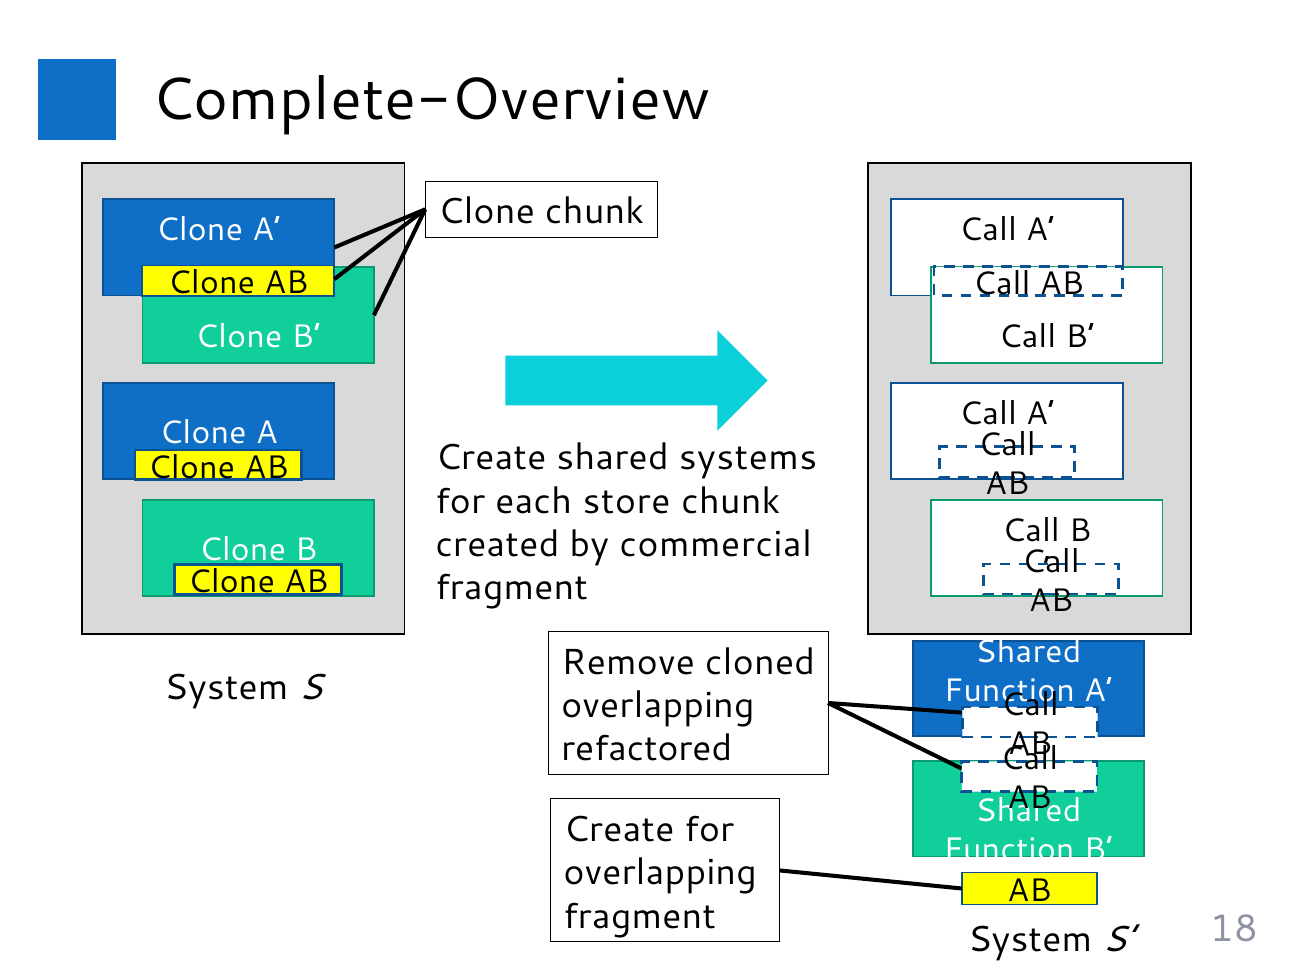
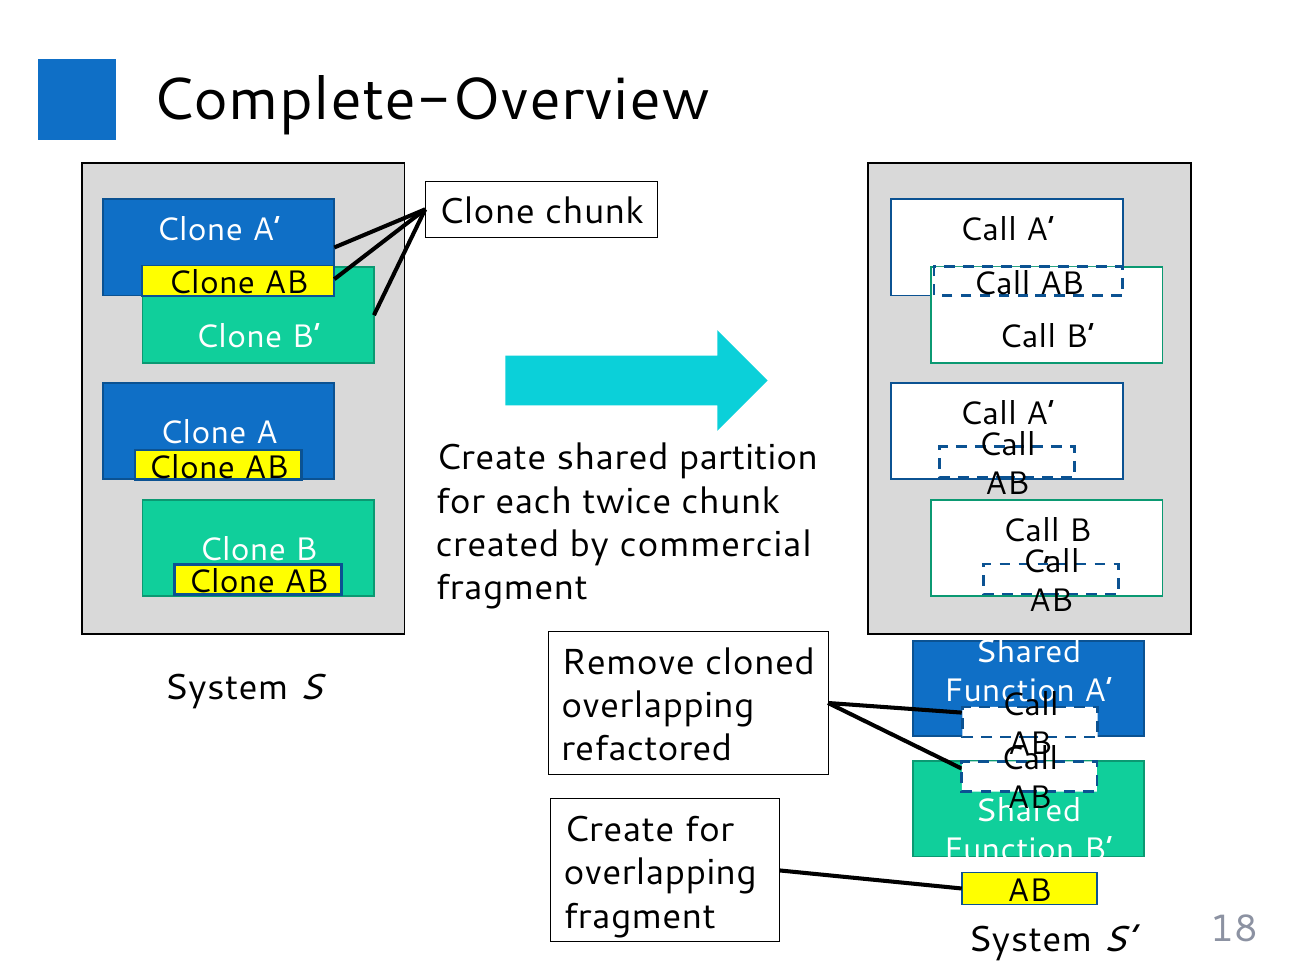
systems: systems -> partition
store: store -> twice
